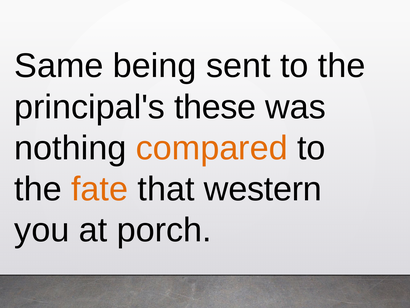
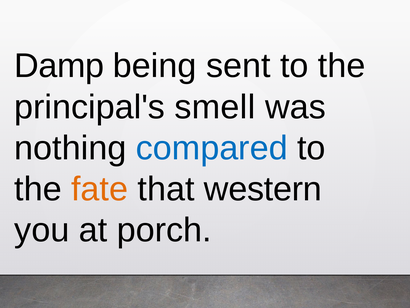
Same: Same -> Damp
these: these -> smell
compared colour: orange -> blue
